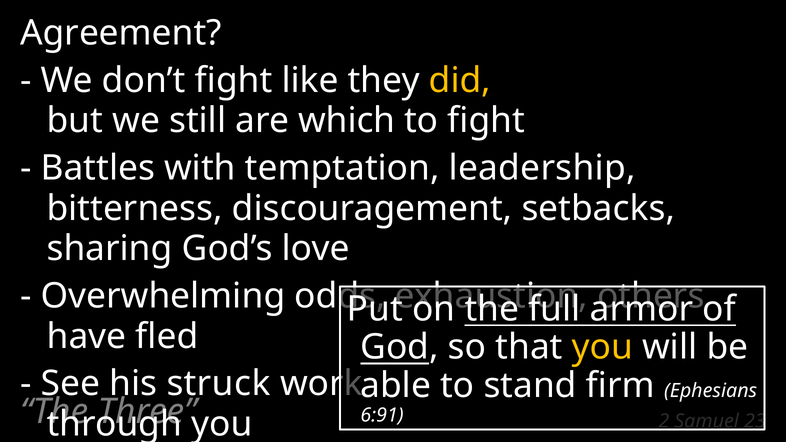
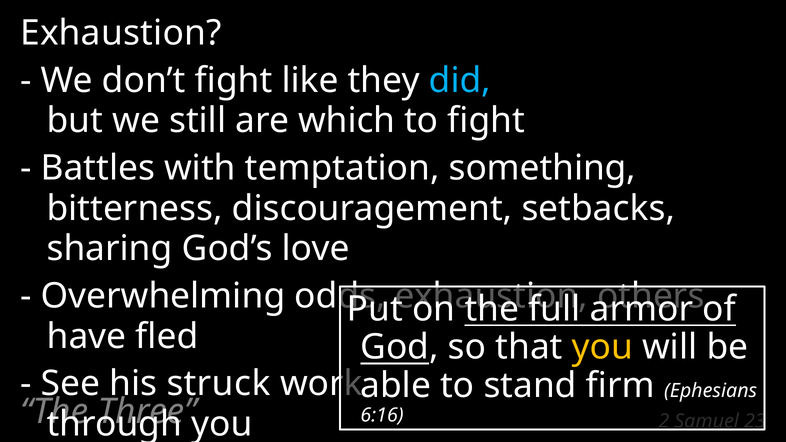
Agreement at (121, 33): Agreement -> Exhaustion
did colour: yellow -> light blue
leadership: leadership -> something
6:91: 6:91 -> 6:16
